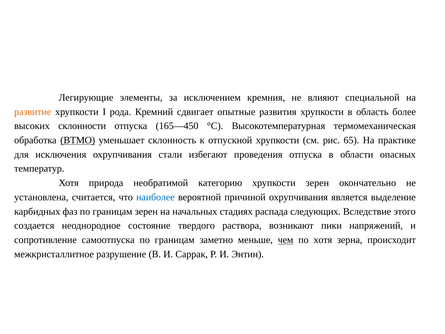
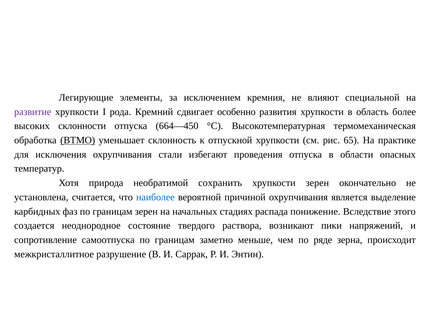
развитие colour: orange -> purple
опытные: опытные -> особенно
165—450: 165—450 -> 664—450
категорию: категорию -> сохранить
следующих: следующих -> понижение
чем underline: present -> none
по хотя: хотя -> ряде
